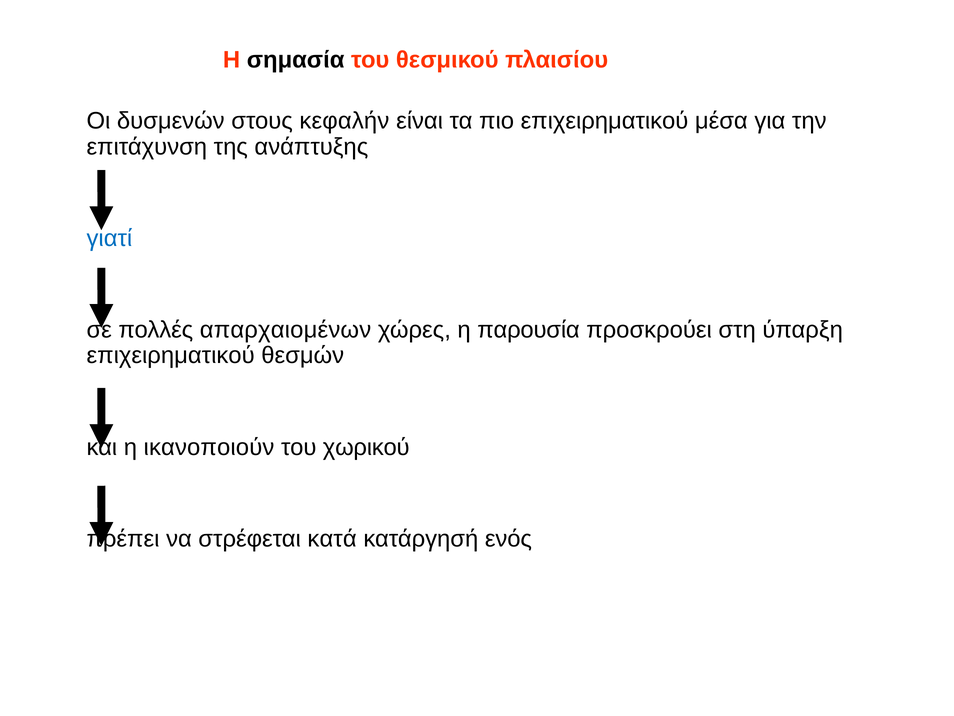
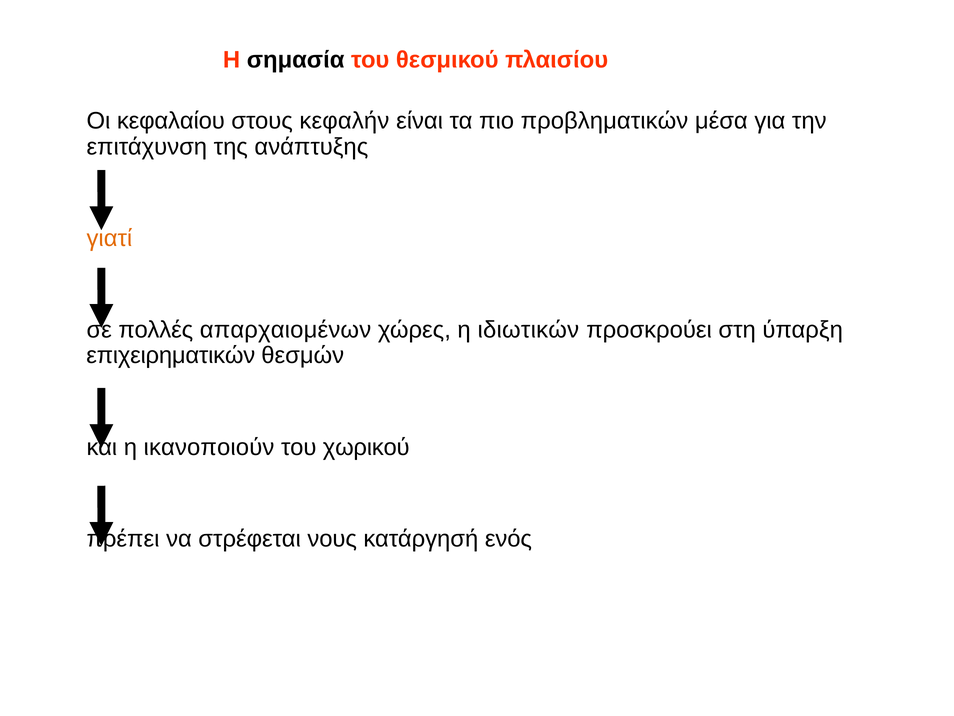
δυσμενών: δυσμενών -> κεφαλαίου
πιο επιχειρηματικού: επιχειρηματικού -> προβληματικών
γιατί colour: blue -> orange
παρουσία: παρουσία -> ιδιωτικών
επιχειρηματικού at (171, 355): επιχειρηματικού -> επιχειρηματικών
κατά: κατά -> νους
